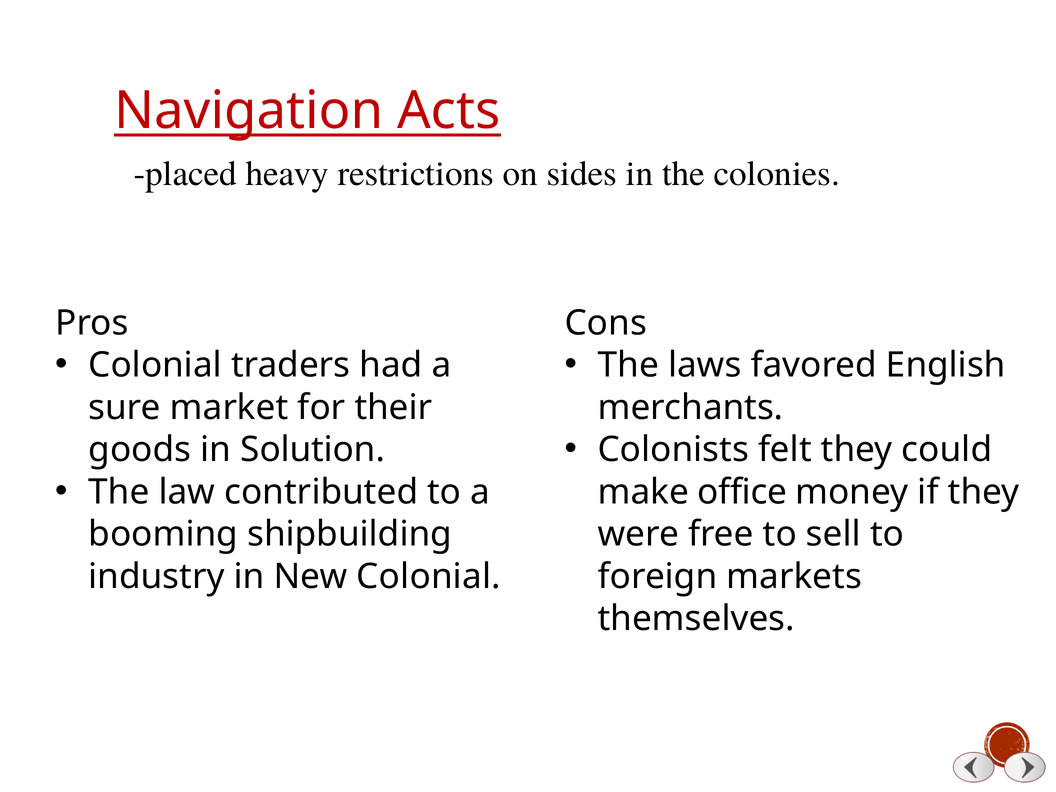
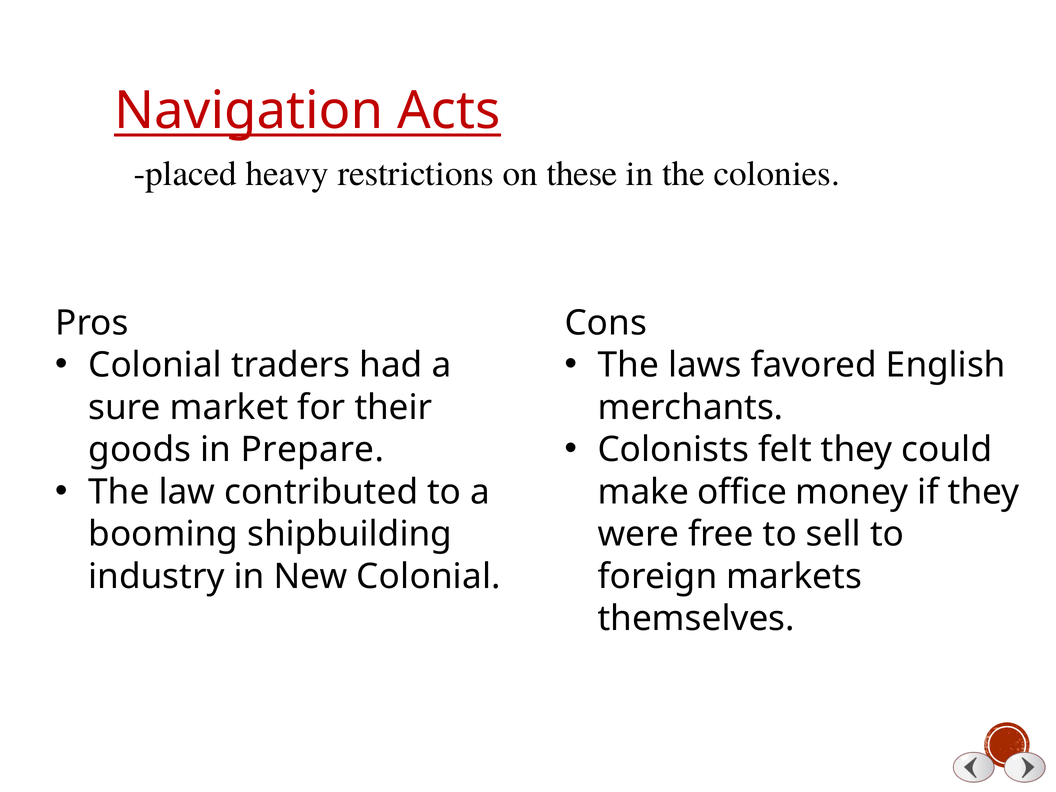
sides: sides -> these
Solution: Solution -> Prepare
